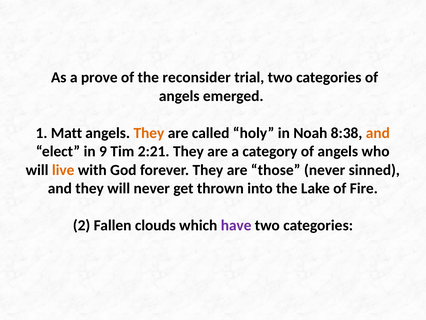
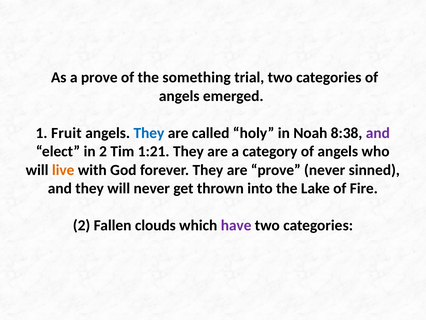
reconsider: reconsider -> something
Matt: Matt -> Fruit
They at (149, 133) colour: orange -> blue
and at (378, 133) colour: orange -> purple
in 9: 9 -> 2
2:21: 2:21 -> 1:21
are those: those -> prove
